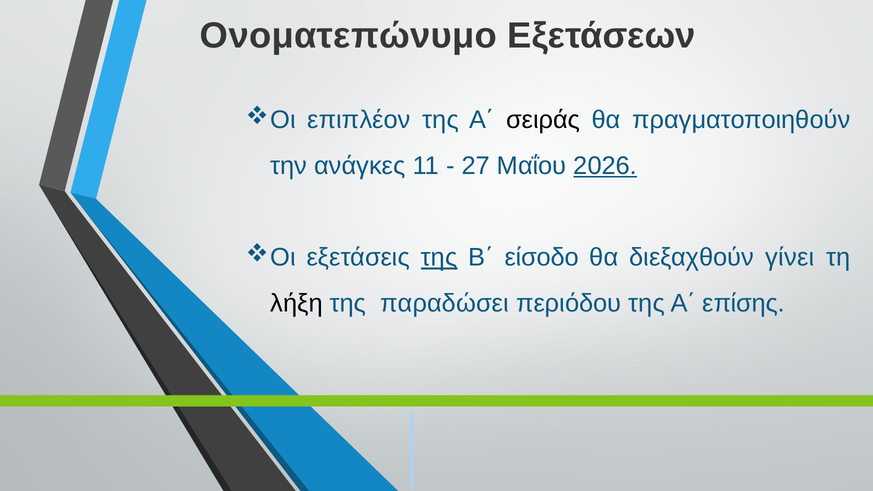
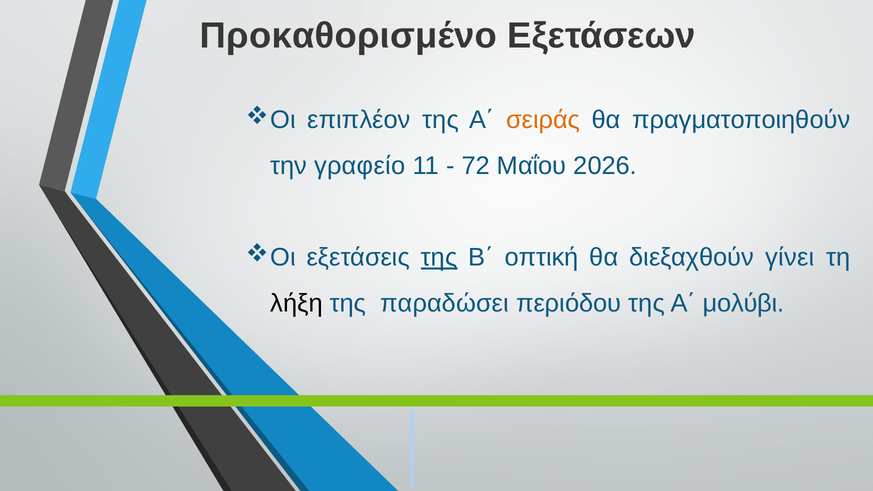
Ονοματεπώνυμο: Ονοματεπώνυμο -> Προκαθορισμένο
σειράς colour: black -> orange
ανάγκες: ανάγκες -> γραφείο
27: 27 -> 72
2026 underline: present -> none
είσοδο: είσοδο -> οπτική
επίσης: επίσης -> μολύβι
